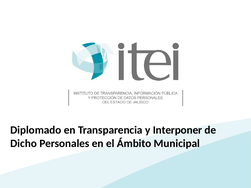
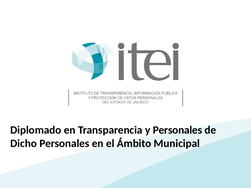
y Interponer: Interponer -> Personales
